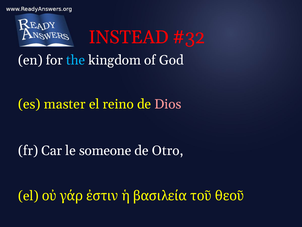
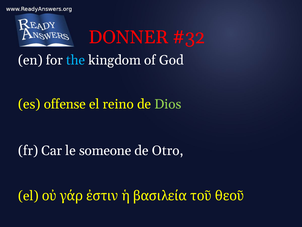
INSTEAD: INSTEAD -> DONNER
master: master -> offense
Dios colour: pink -> light green
